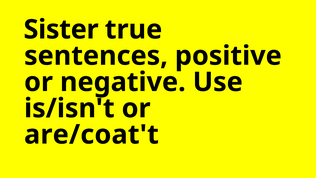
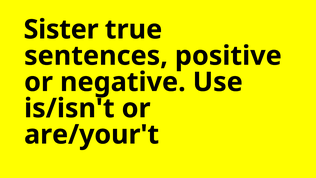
are/coat't: are/coat't -> are/your't
